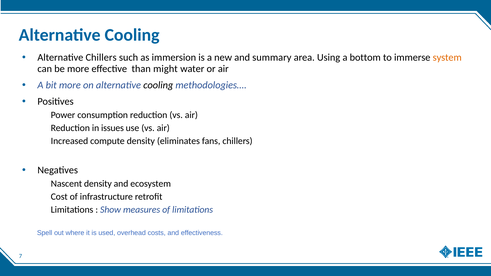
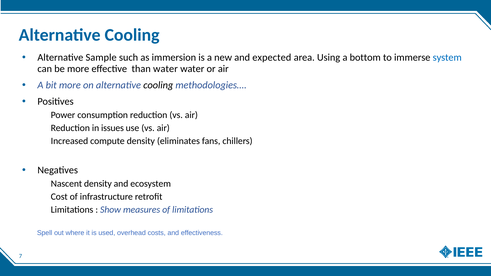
Alternative Chillers: Chillers -> Sample
summary: summary -> expected
system colour: orange -> blue
than might: might -> water
